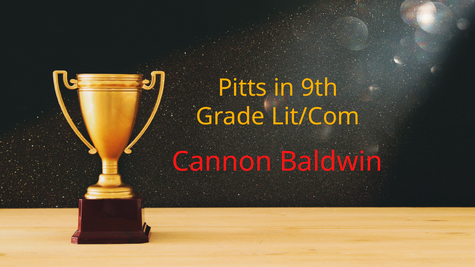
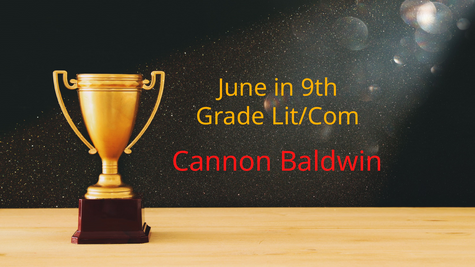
Pitts: Pitts -> June
